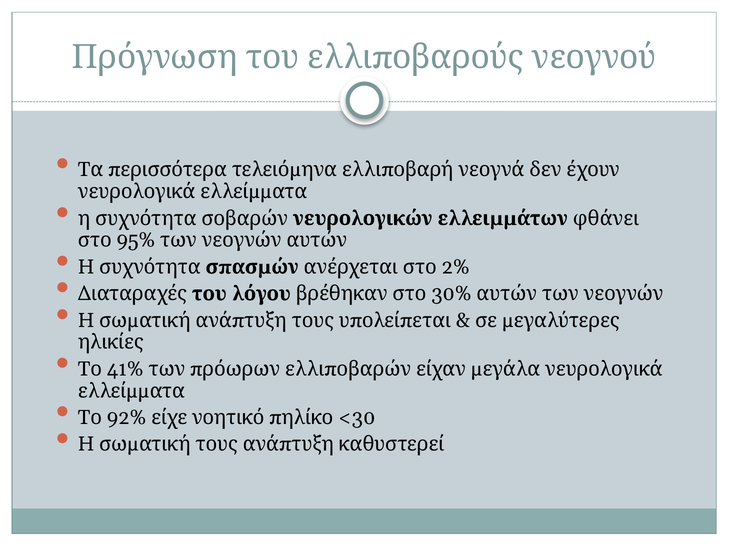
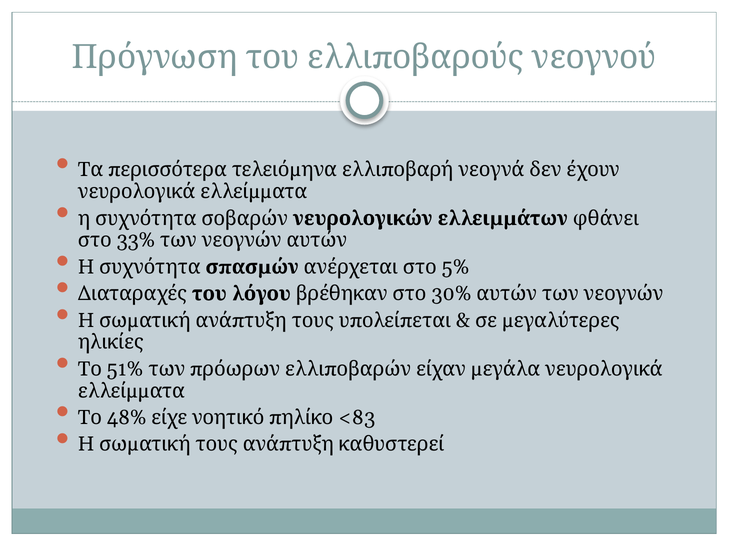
95%: 95% -> 33%
2%: 2% -> 5%
41%: 41% -> 51%
92%: 92% -> 48%
<30: <30 -> <83
